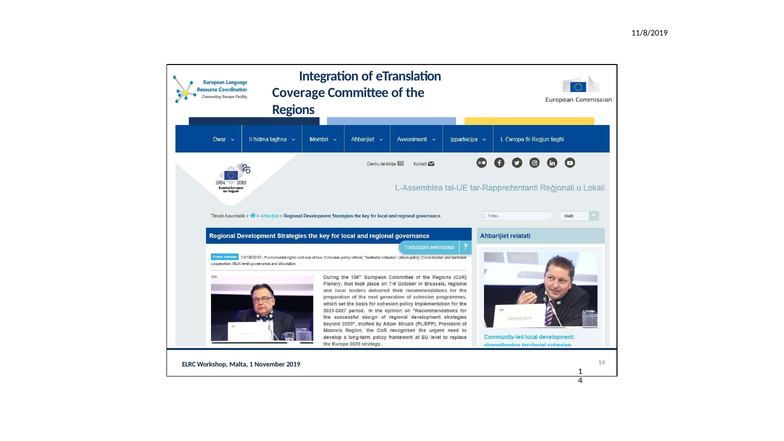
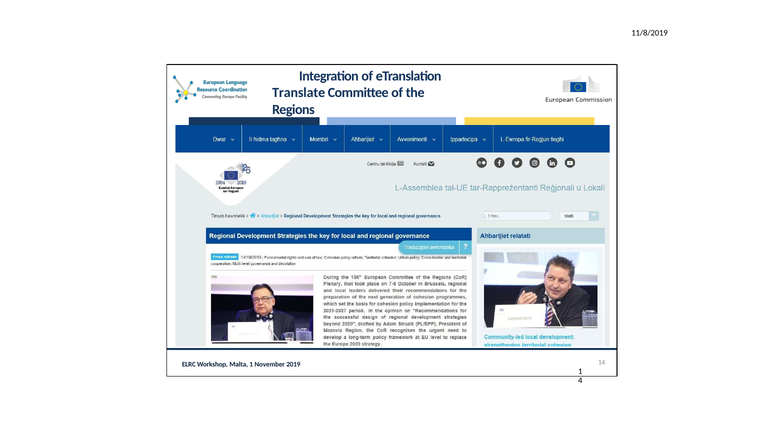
Coverage: Coverage -> Translate
